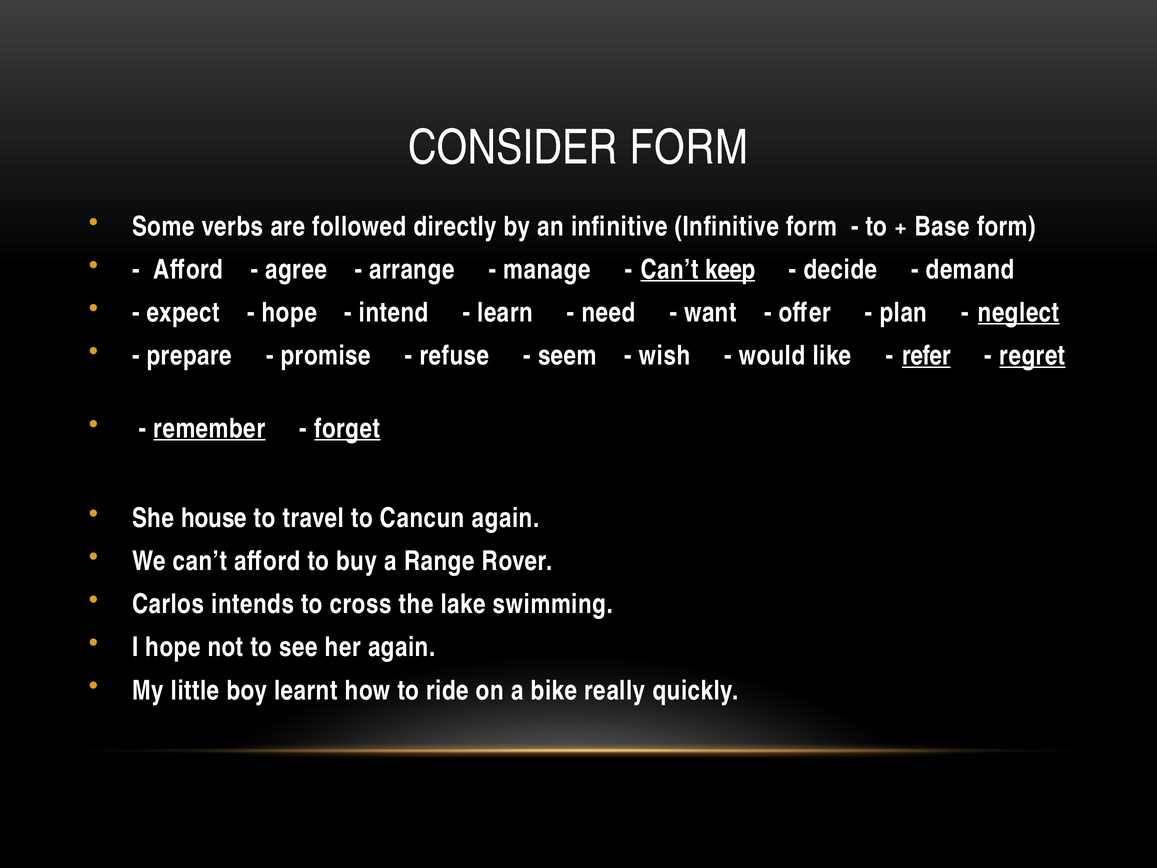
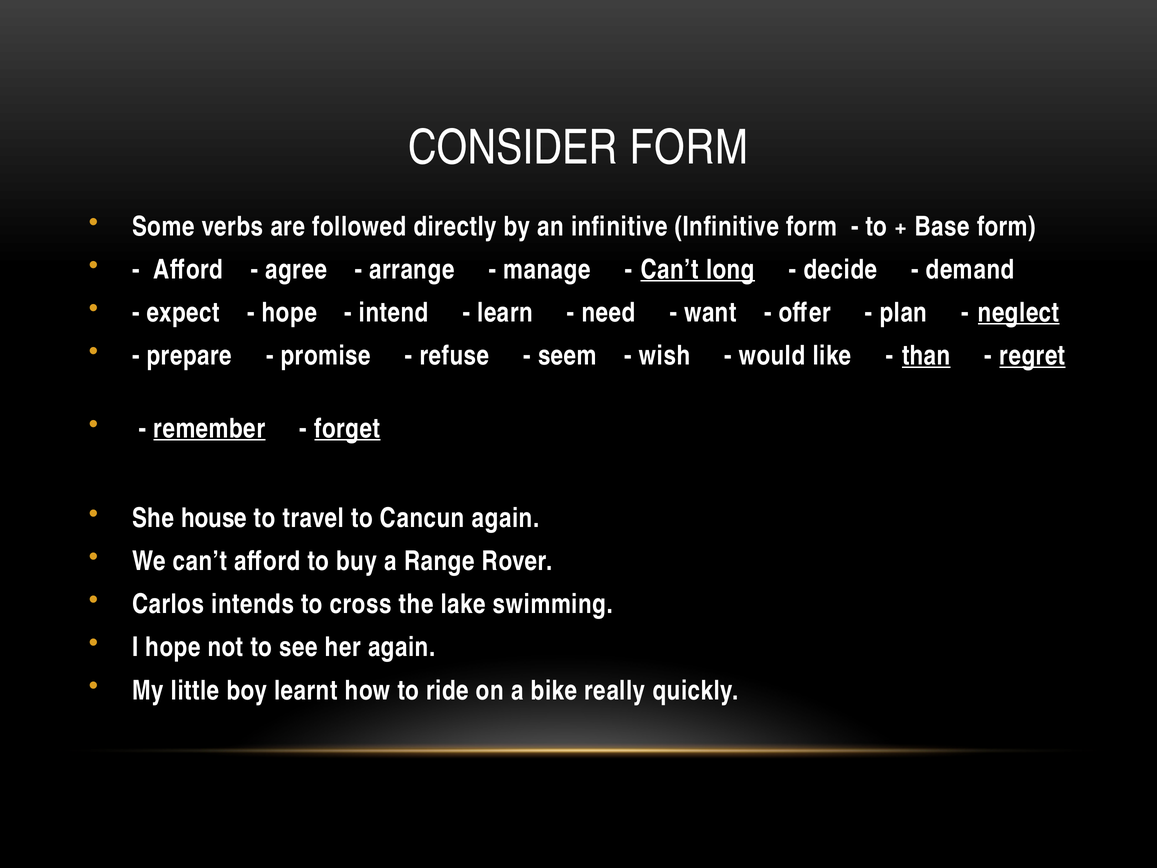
keep: keep -> long
refer: refer -> than
